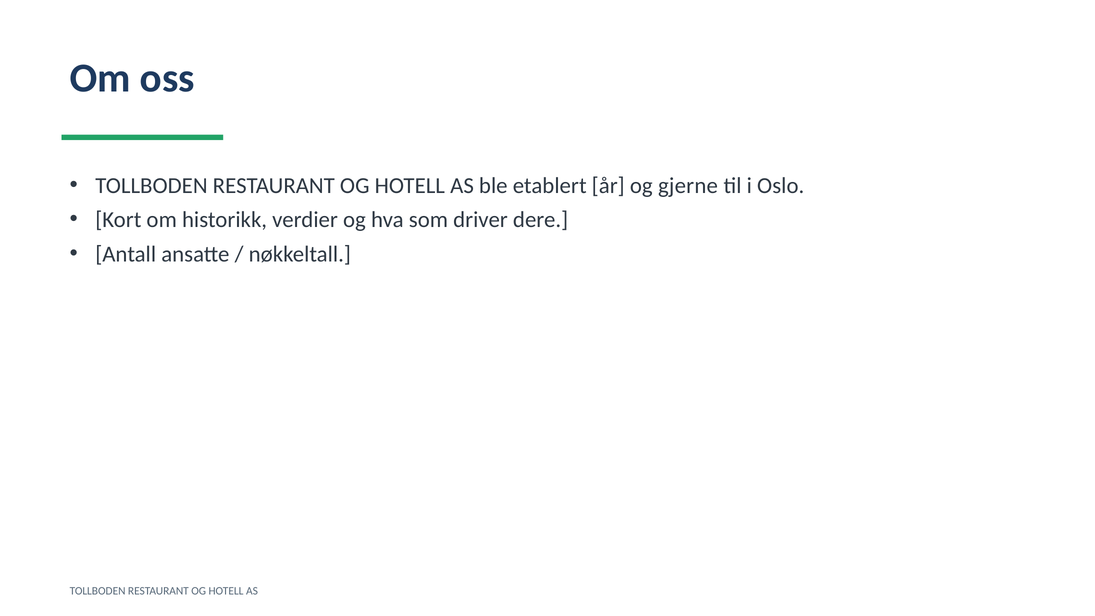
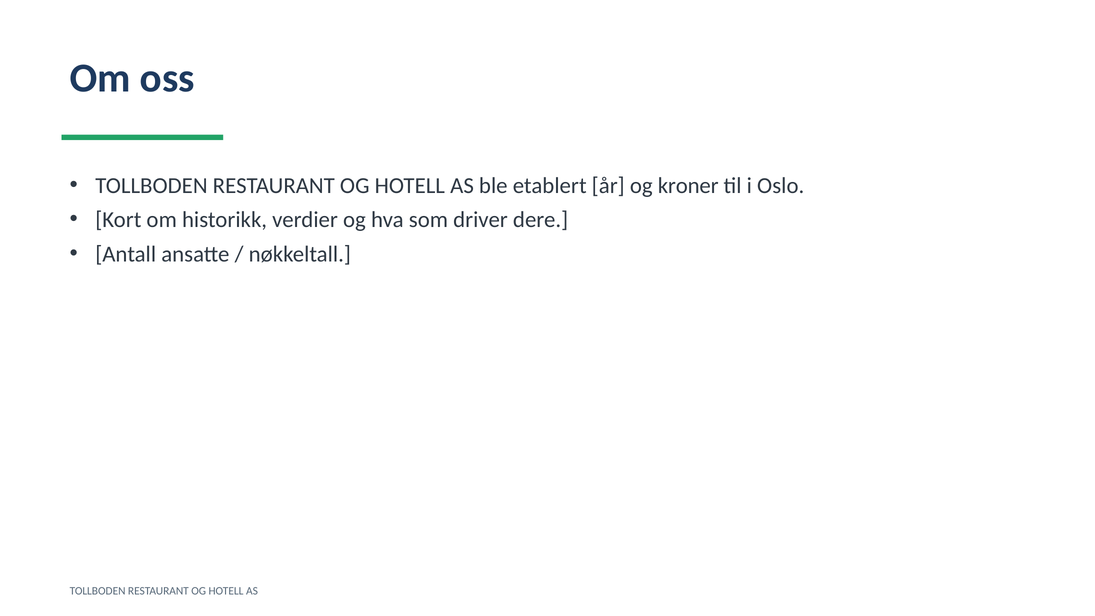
gjerne: gjerne -> kroner
